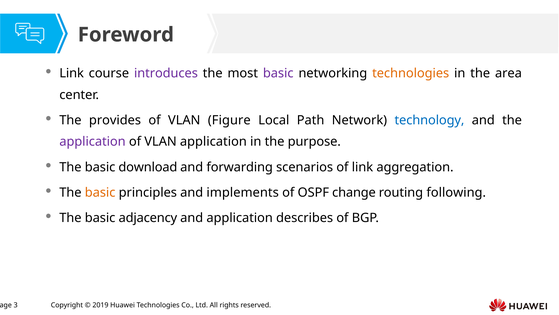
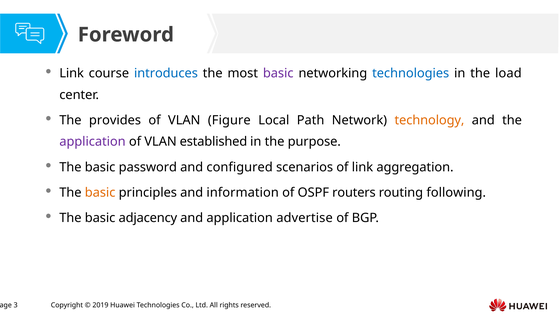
introduces colour: purple -> blue
technologies at (411, 73) colour: orange -> blue
area: area -> load
technology colour: blue -> orange
VLAN application: application -> established
download: download -> password
forwarding: forwarding -> configured
implements: implements -> information
change: change -> routers
describes: describes -> advertise
